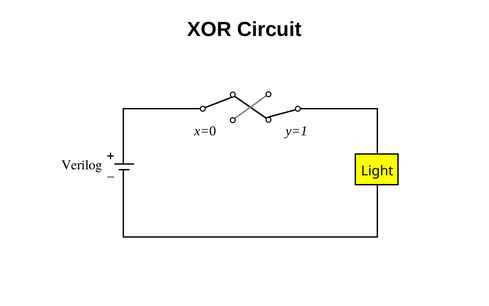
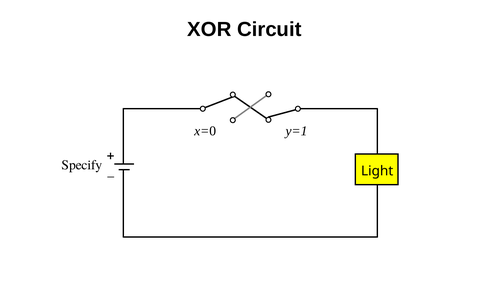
Verilog: Verilog -> Specify
